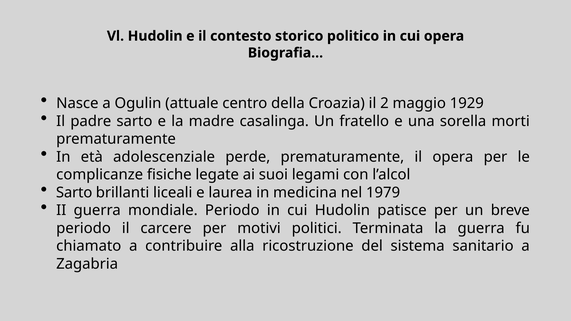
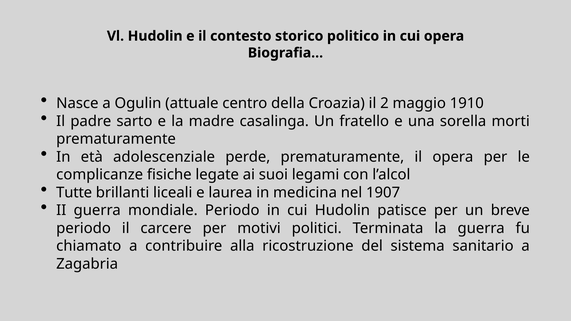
1929: 1929 -> 1910
Sarto at (74, 193): Sarto -> Tutte
1979: 1979 -> 1907
